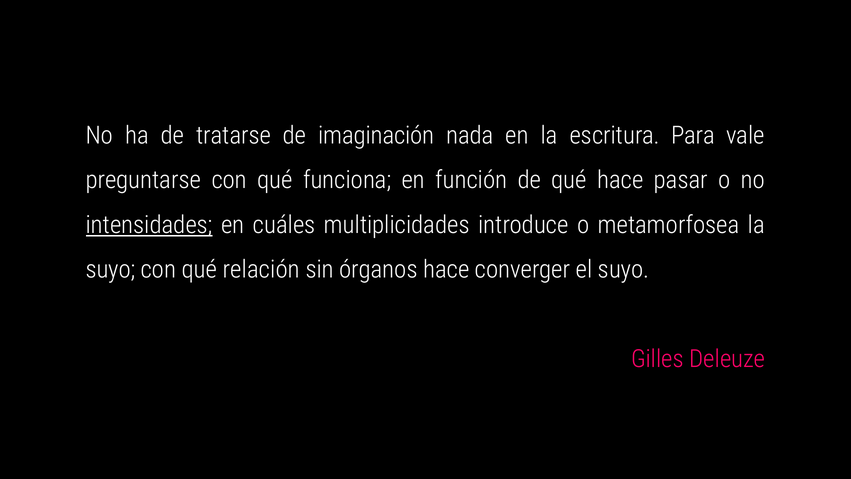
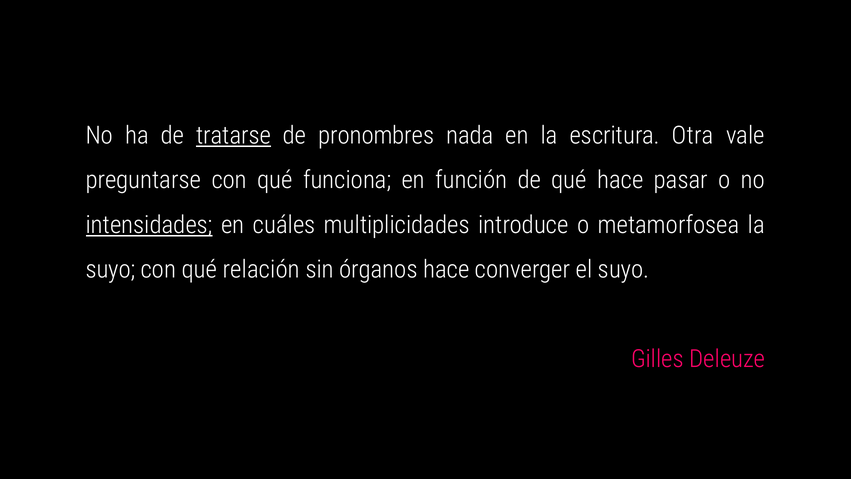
tratarse underline: none -> present
imaginación: imaginación -> pronombres
Para: Para -> Otra
